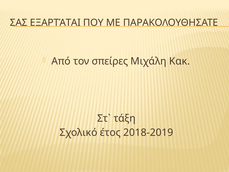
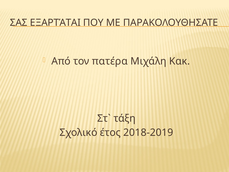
σπείρες: σπείρες -> πατέρα
